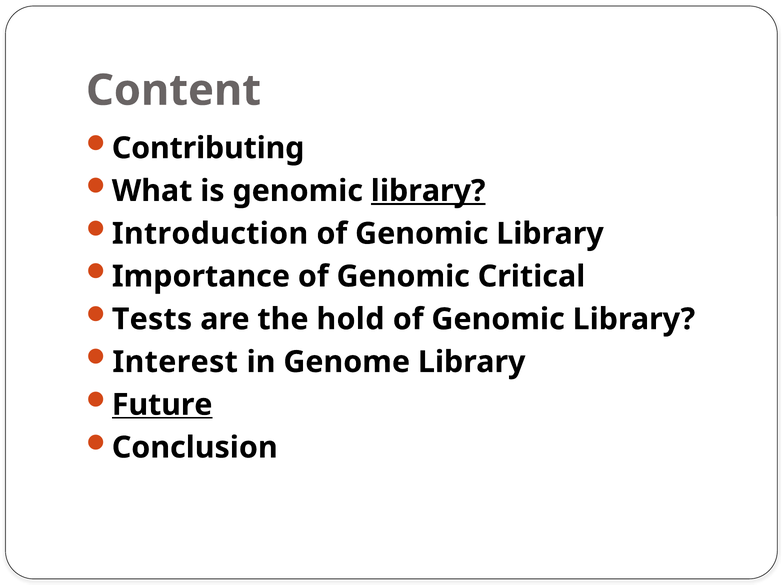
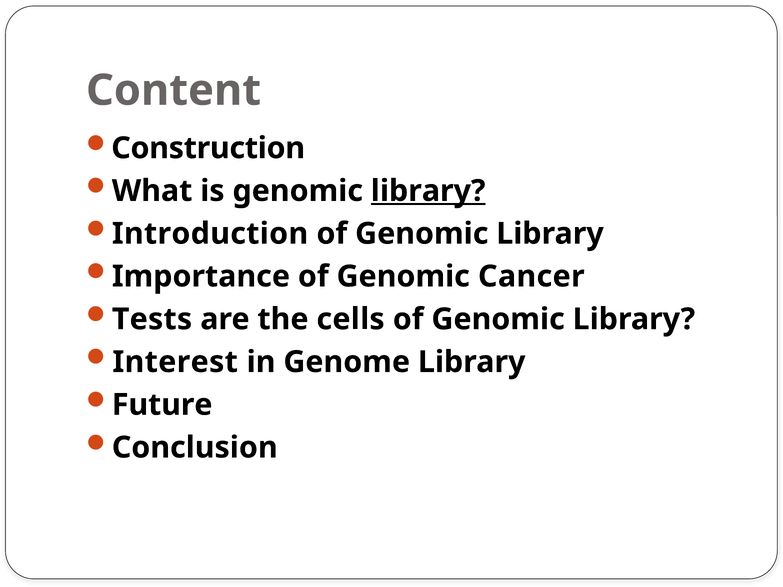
Contributing: Contributing -> Construction
Critical: Critical -> Cancer
hold: hold -> cells
Future underline: present -> none
